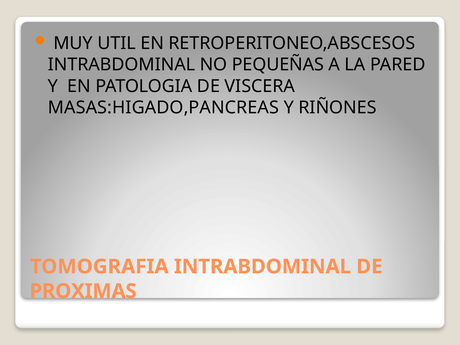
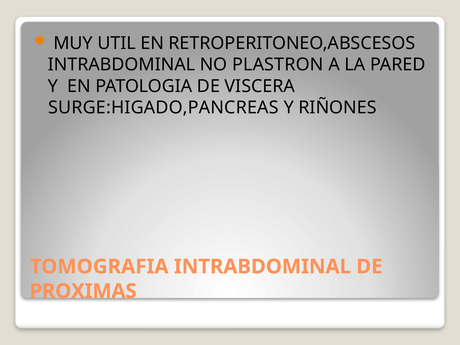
PEQUEÑAS: PEQUEÑAS -> PLASTRON
MASAS:HIGADO,PANCREAS: MASAS:HIGADO,PANCREAS -> SURGE:HIGADO,PANCREAS
